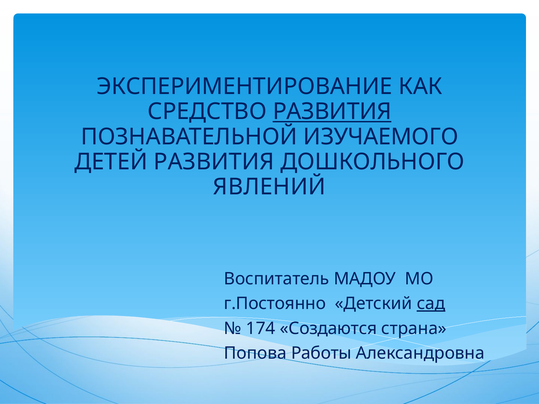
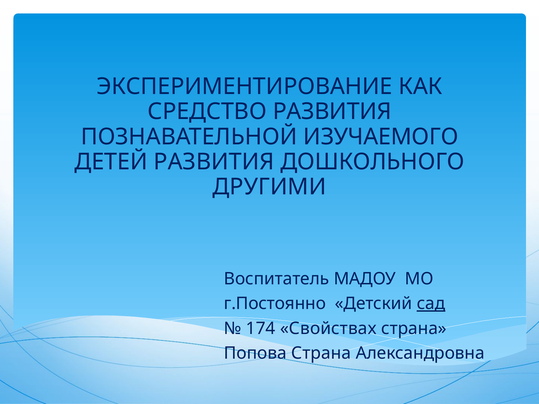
РАЗВИТИЯ at (332, 112) underline: present -> none
ЯВЛЕНИЙ: ЯВЛЕНИЙ -> ДРУГИМИ
Создаются: Создаются -> Свойствах
Попова Работы: Работы -> Страна
